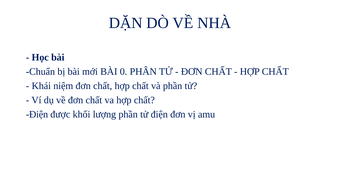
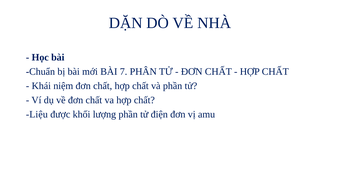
0: 0 -> 7
Điện at (37, 115): Điện -> Liệu
